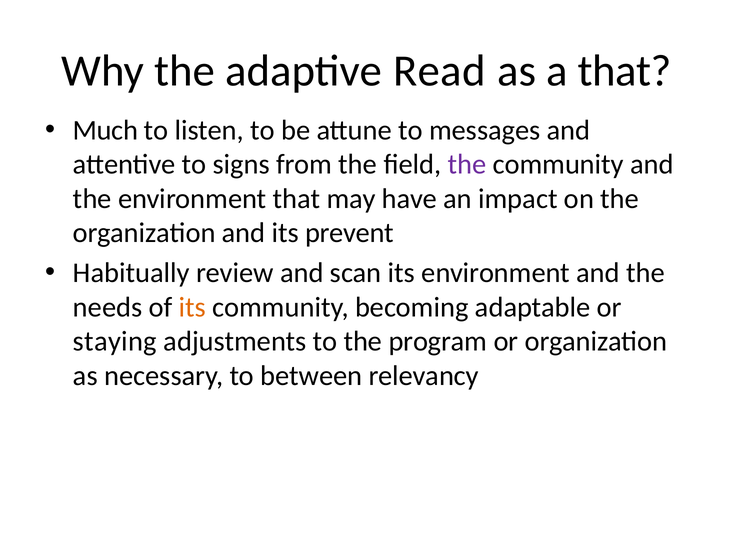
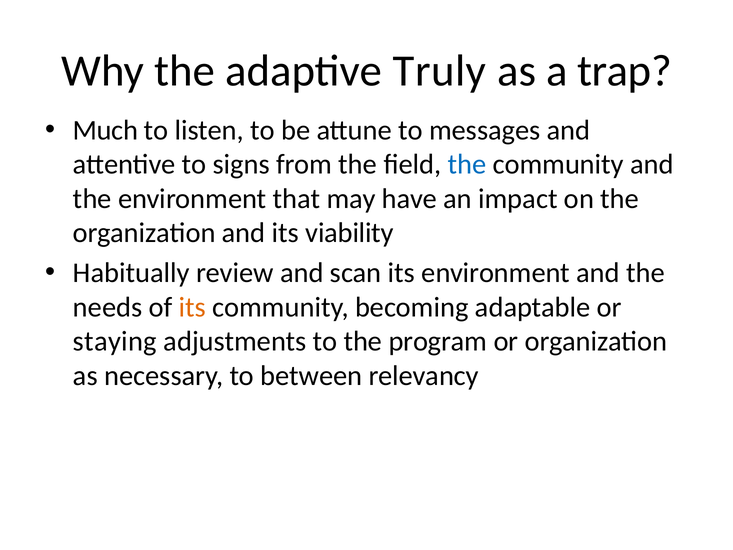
Read: Read -> Truly
a that: that -> trap
the at (467, 164) colour: purple -> blue
prevent: prevent -> viability
